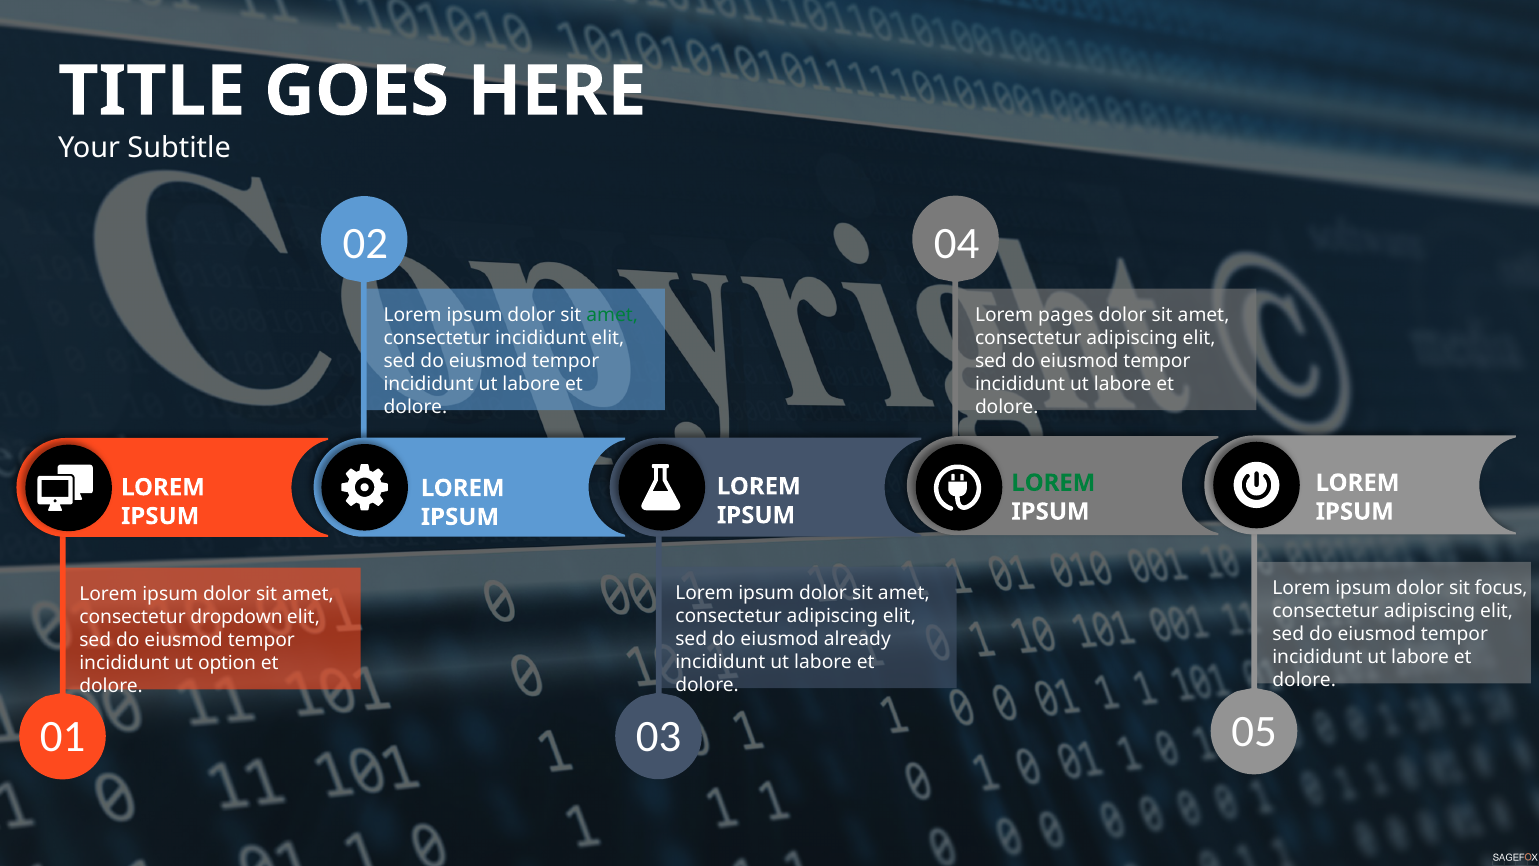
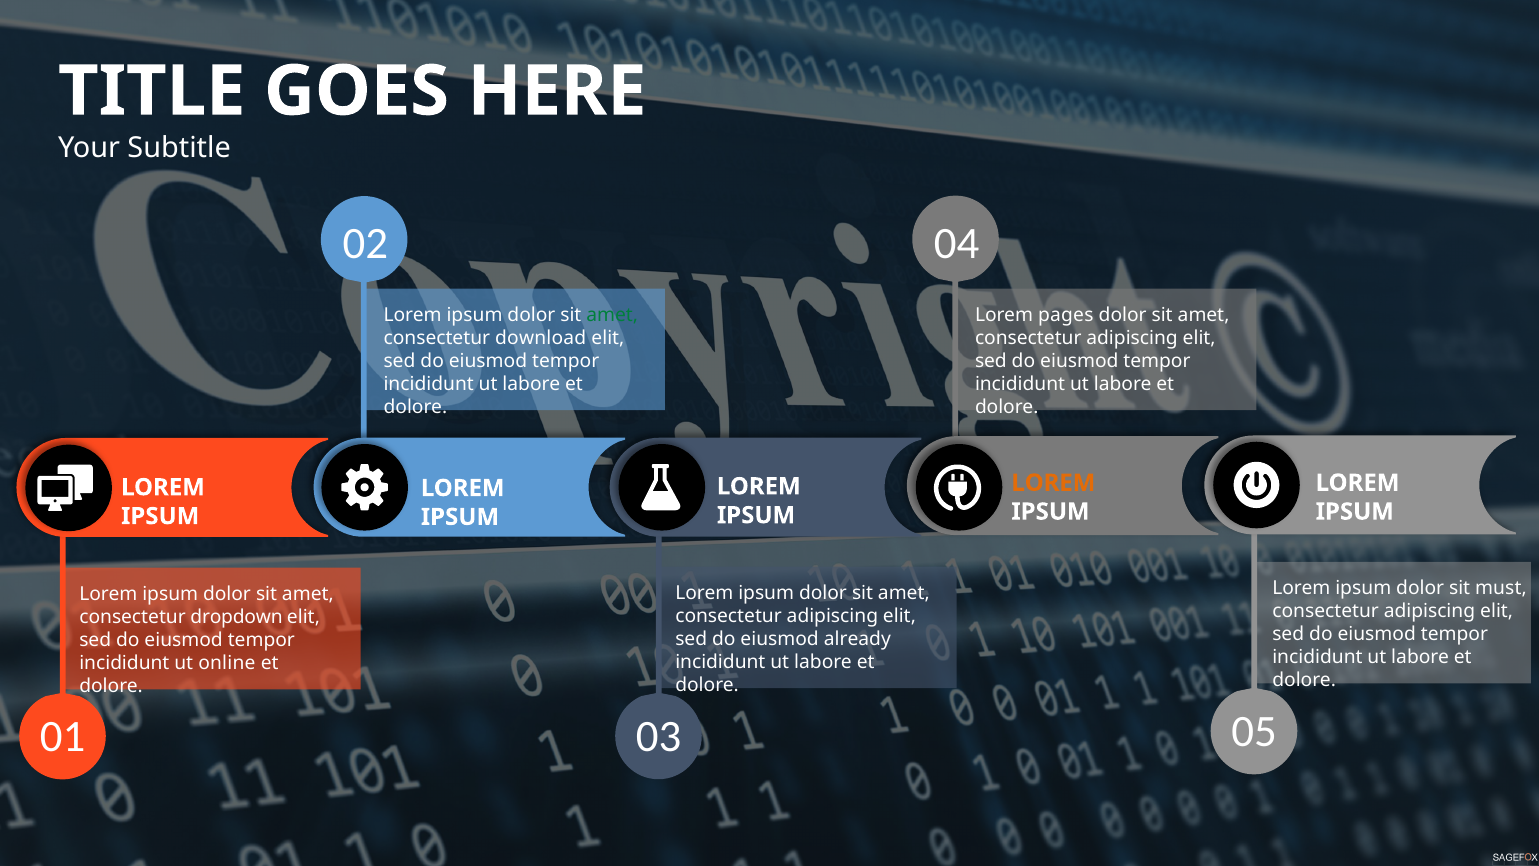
incididunt at (541, 338): incididunt -> download
LOREM at (1053, 483) colour: green -> orange
focus: focus -> must
option: option -> online
